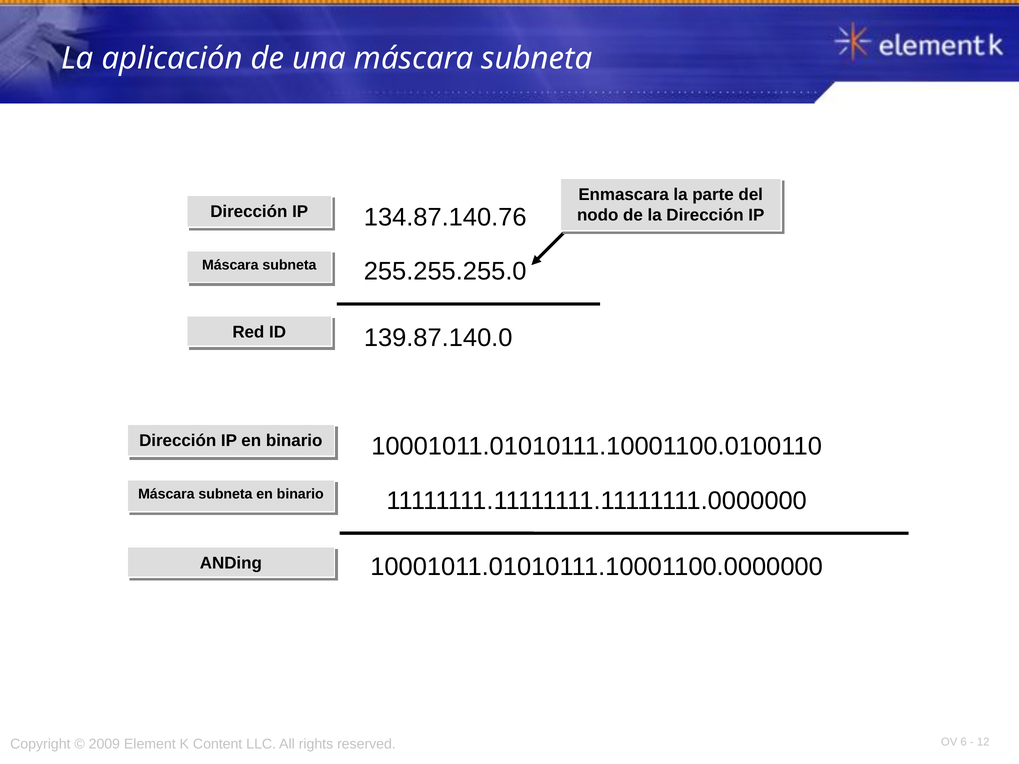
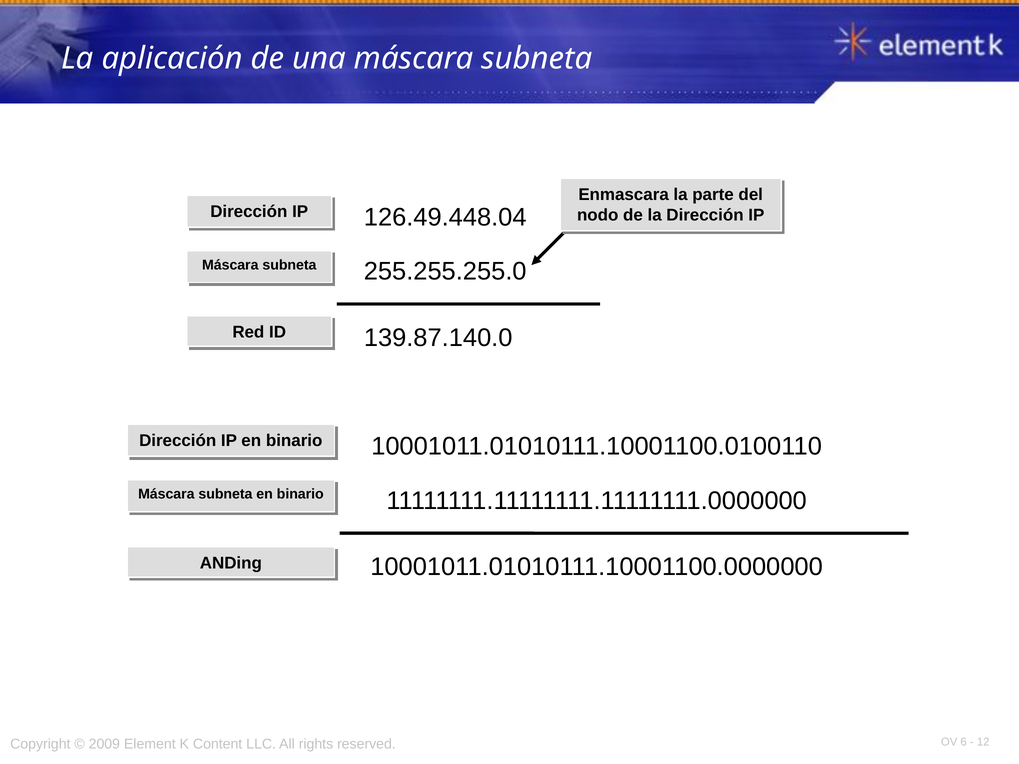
134.87.140.76: 134.87.140.76 -> 126.49.448.04
